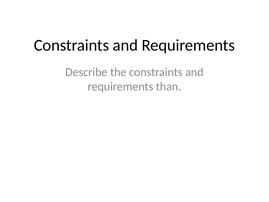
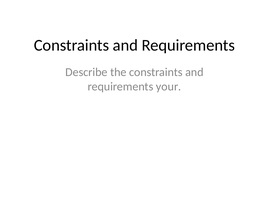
than: than -> your
